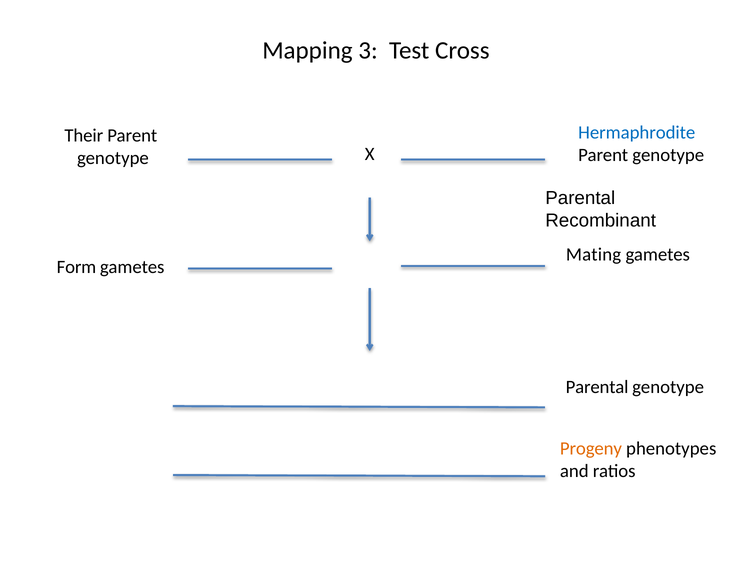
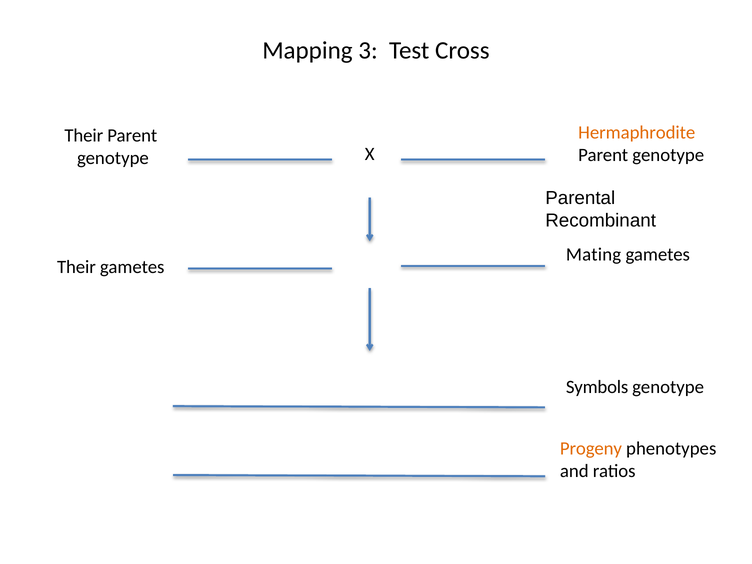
Hermaphrodite colour: blue -> orange
Form at (76, 267): Form -> Their
Parental at (597, 387): Parental -> Symbols
